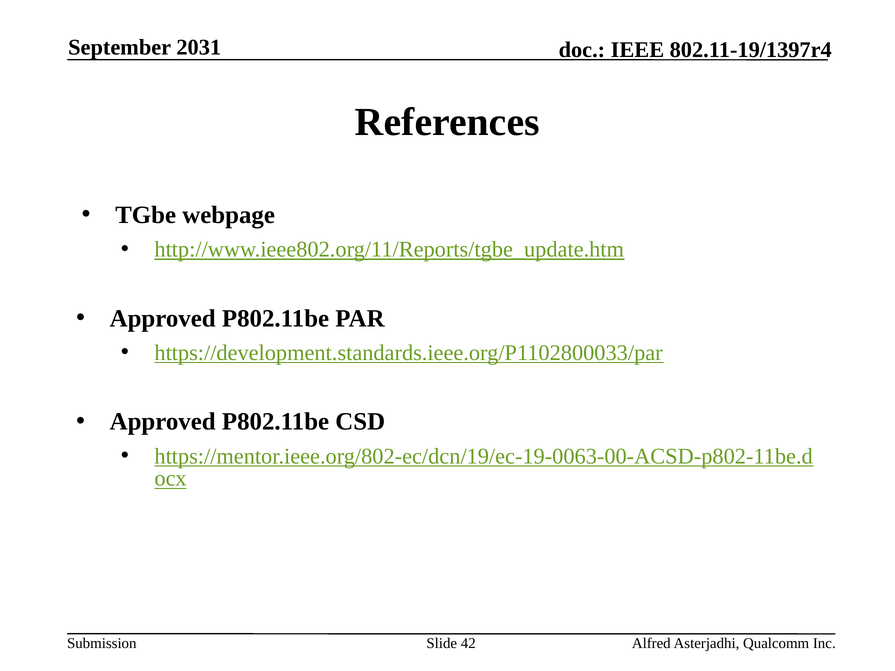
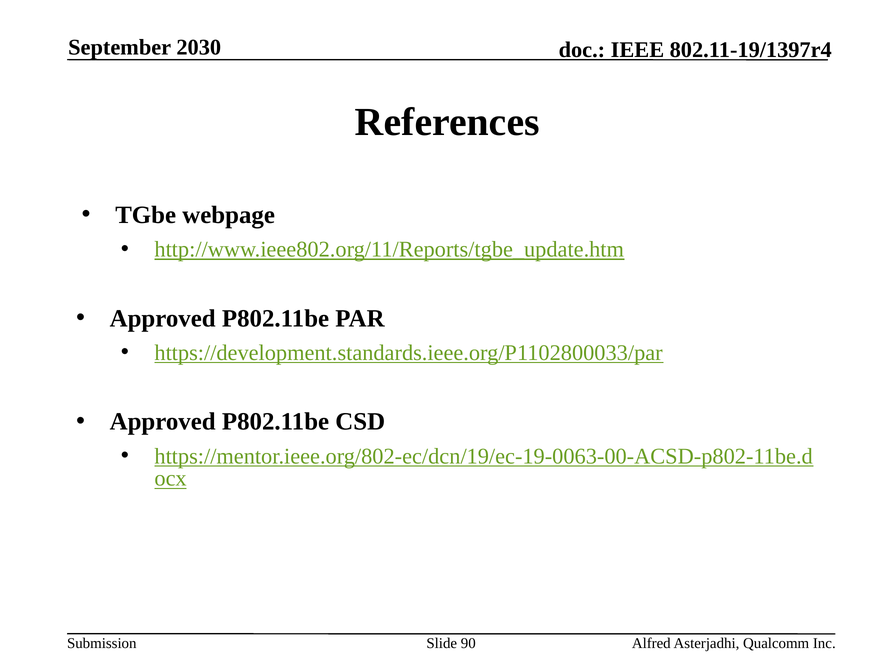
2031: 2031 -> 2030
42: 42 -> 90
